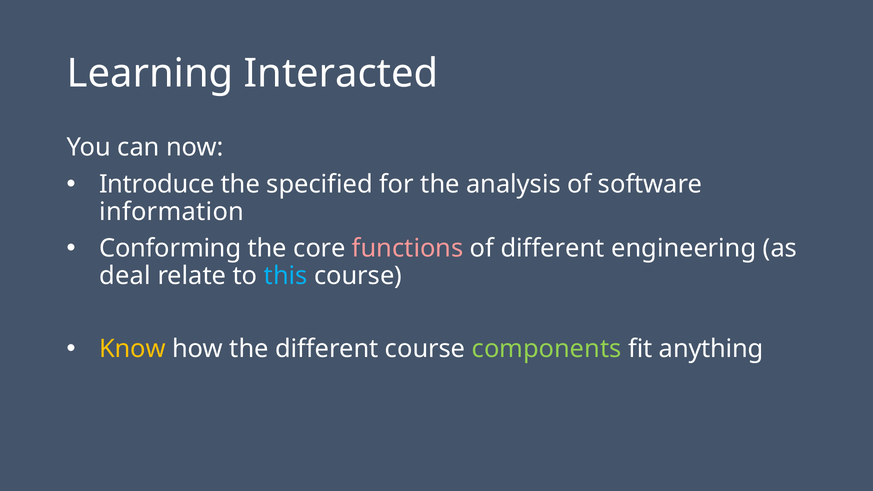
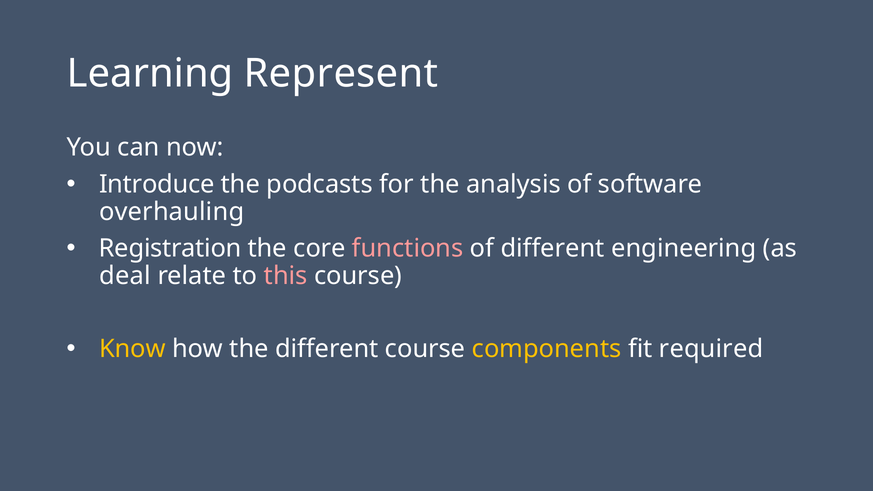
Interacted: Interacted -> Represent
specified: specified -> podcasts
information: information -> overhauling
Conforming: Conforming -> Registration
this colour: light blue -> pink
components colour: light green -> yellow
anything: anything -> required
